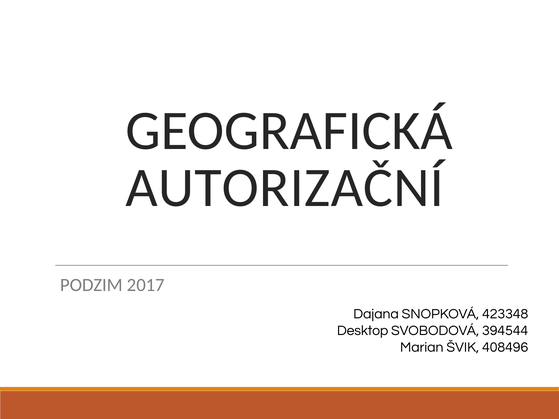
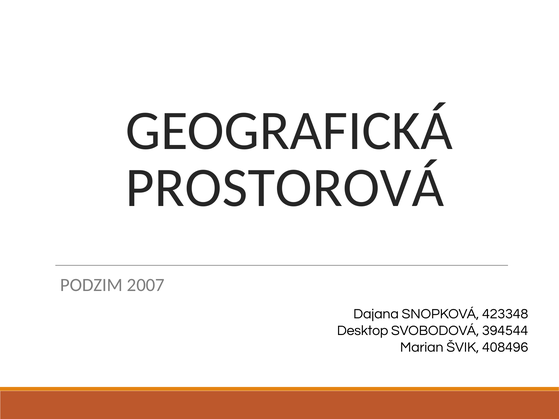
AUTORIZAČNÍ: AUTORIZAČNÍ -> PROSTOROVÁ
2017: 2017 -> 2007
